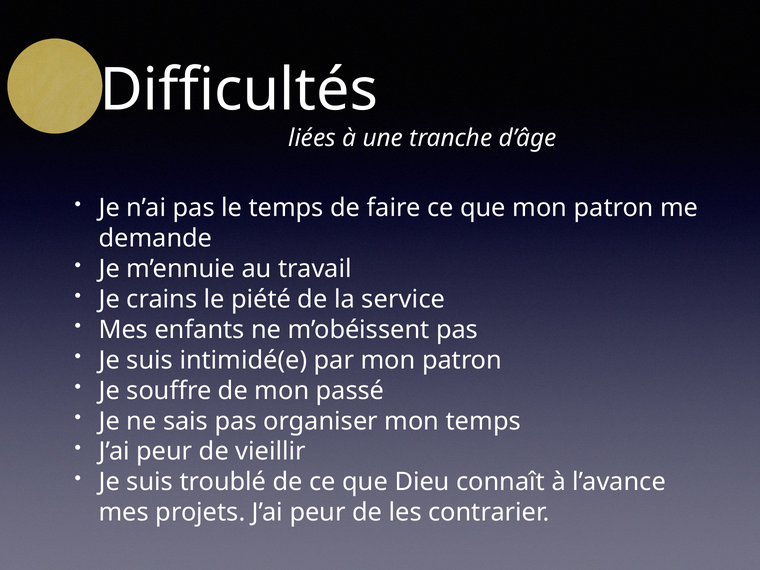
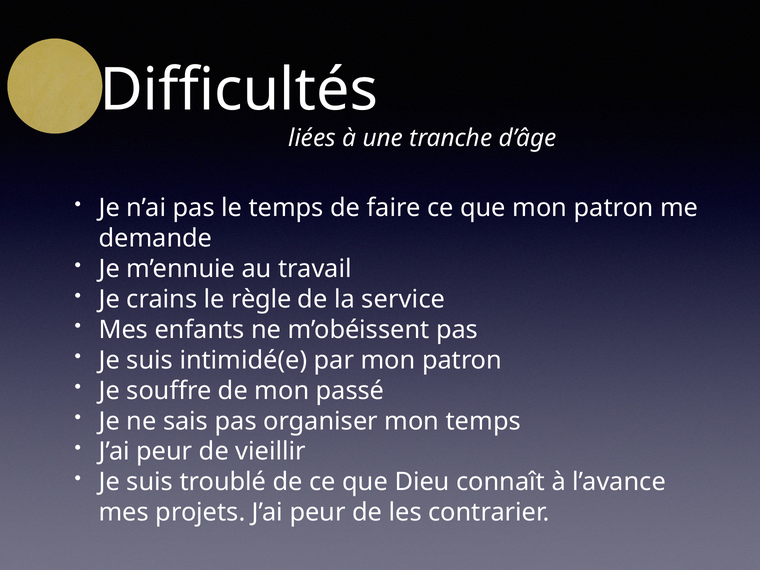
piété: piété -> règle
